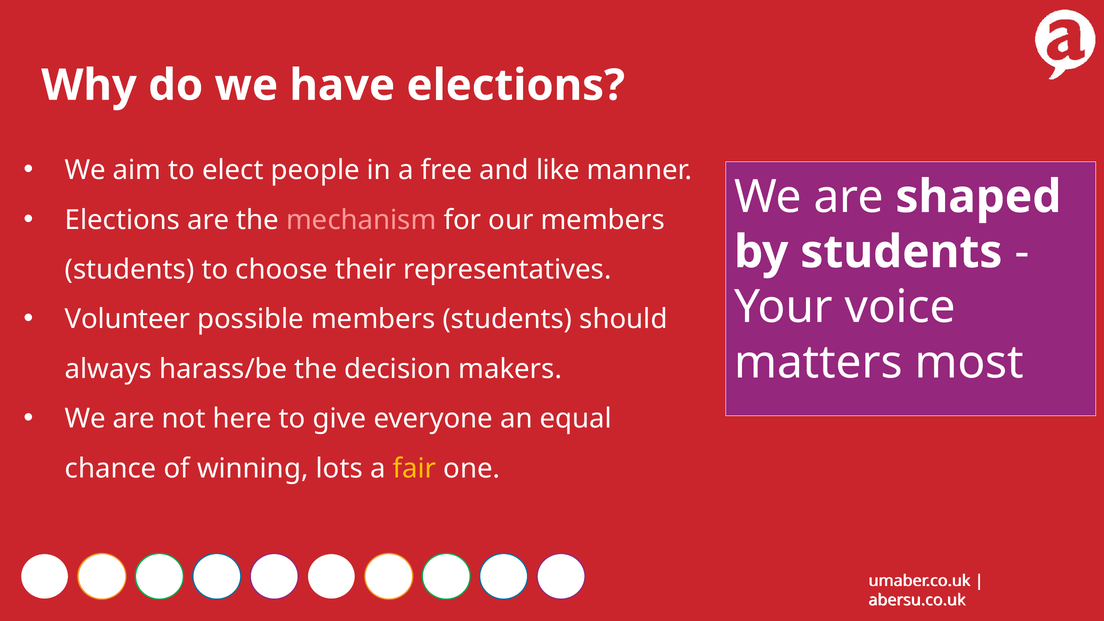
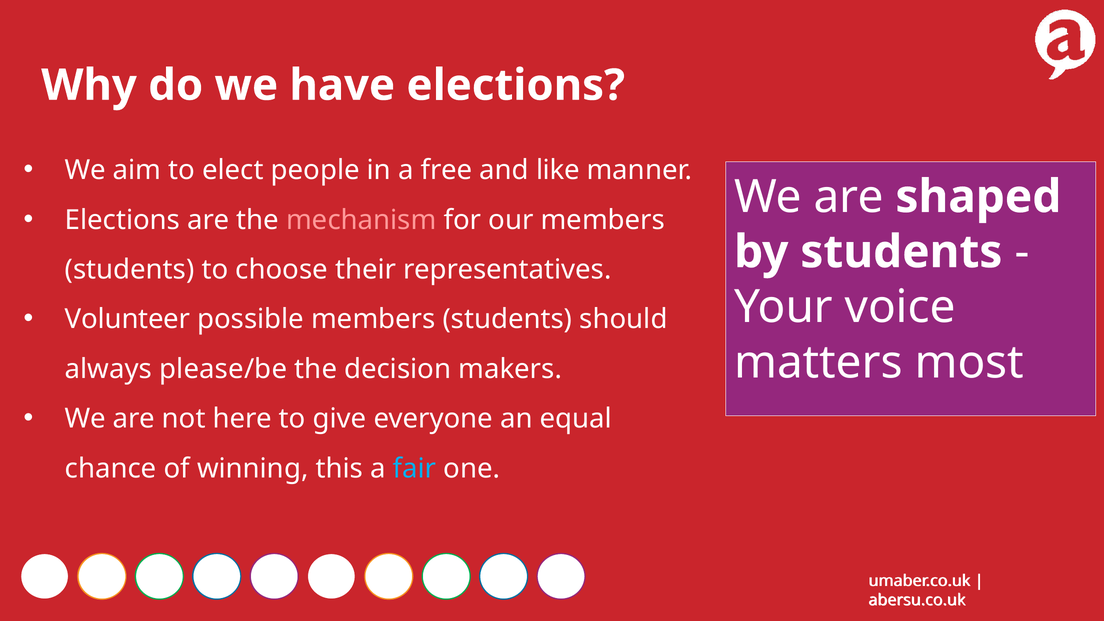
harass/be: harass/be -> please/be
lots: lots -> this
fair colour: yellow -> light blue
